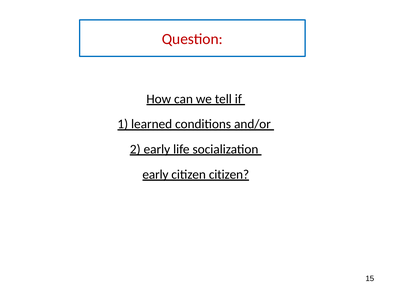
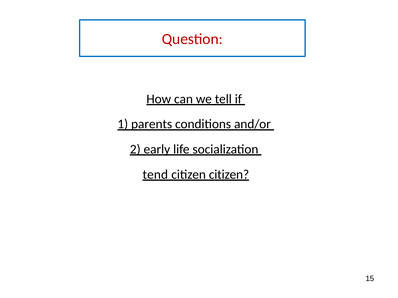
learned: learned -> parents
early at (155, 175): early -> tend
